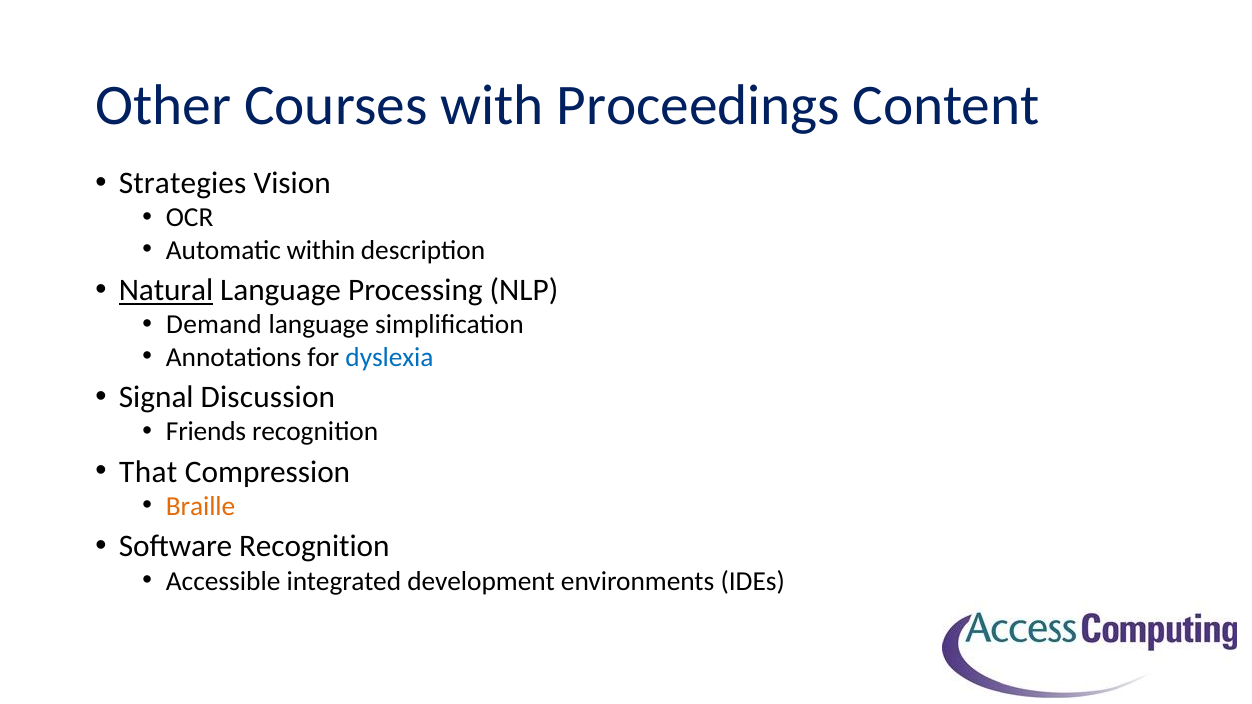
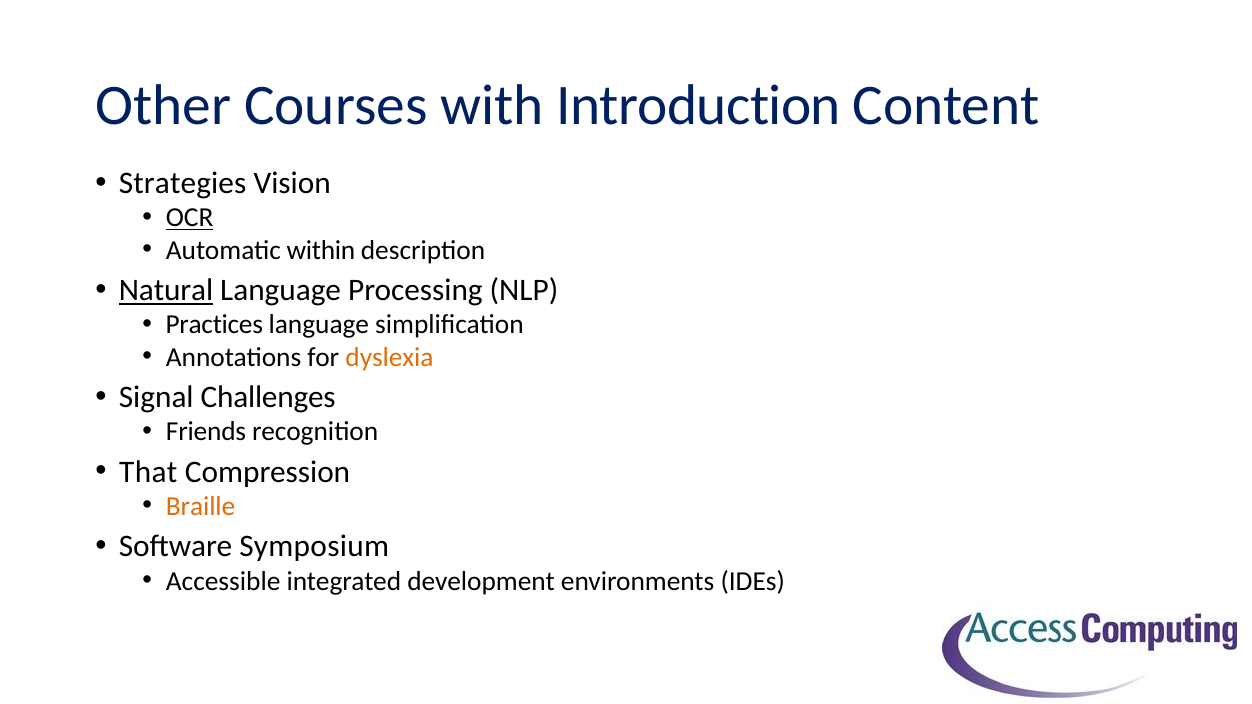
Proceedings: Proceedings -> Introduction
OCR underline: none -> present
Demand: Demand -> Practices
dyslexia colour: blue -> orange
Discussion: Discussion -> Challenges
Software Recognition: Recognition -> Symposium
